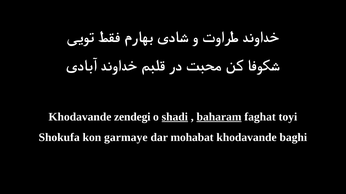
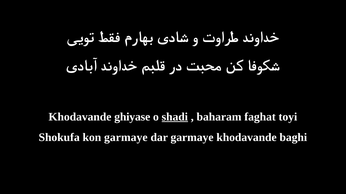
zendegi: zendegi -> ghiyase
baharam underline: present -> none
dar mohabat: mohabat -> garmaye
